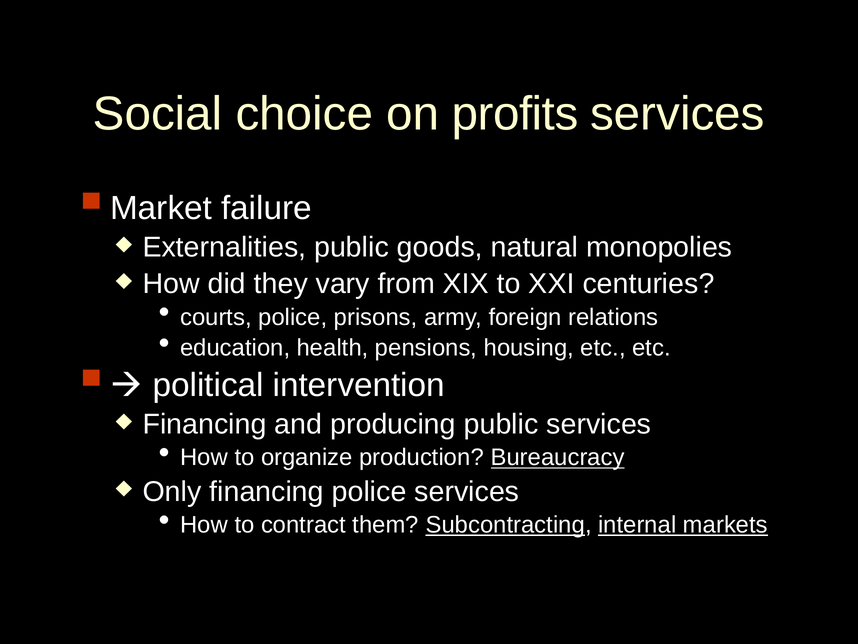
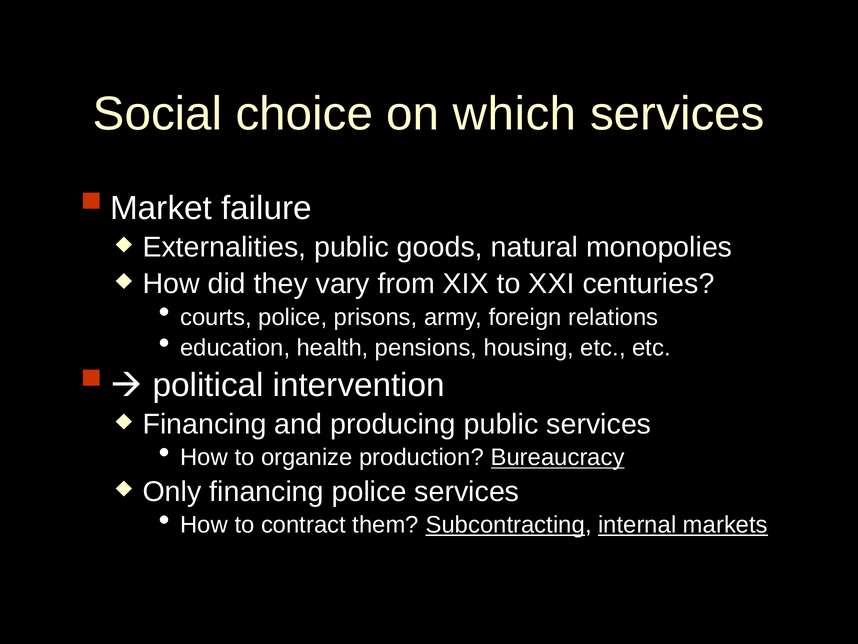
profits: profits -> which
